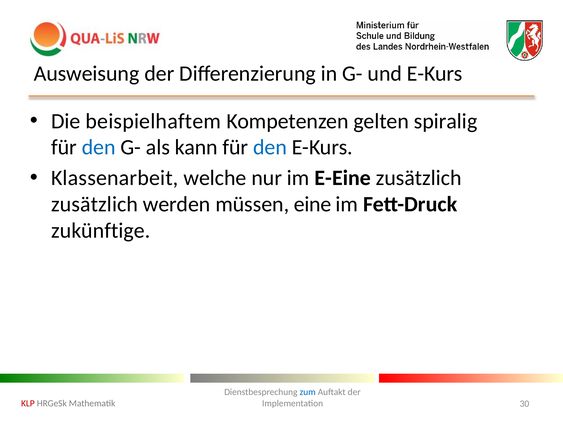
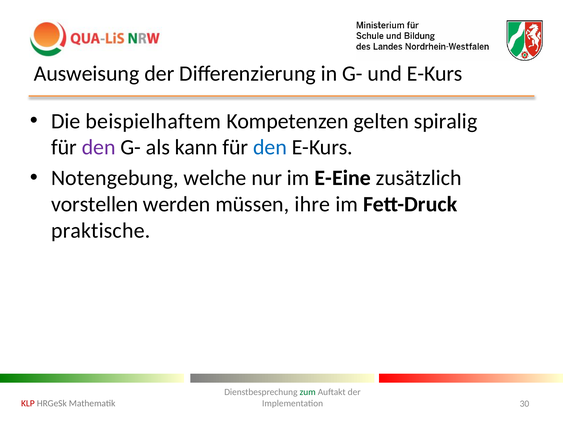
den at (99, 147) colour: blue -> purple
Klassenarbeit: Klassenarbeit -> Notengebung
zusätzlich at (95, 204): zusätzlich -> vorstellen
eine: eine -> ihre
zukünftige: zukünftige -> praktische
zum colour: blue -> green
